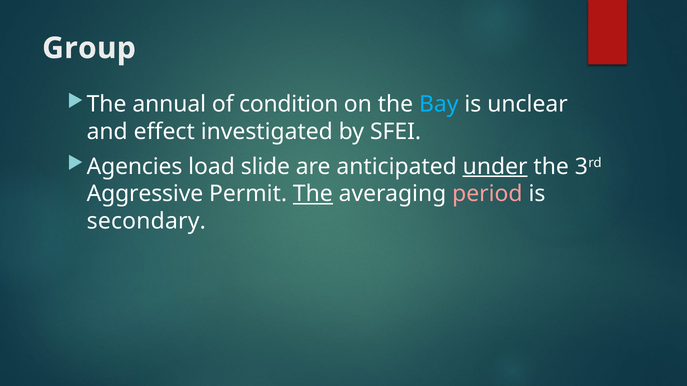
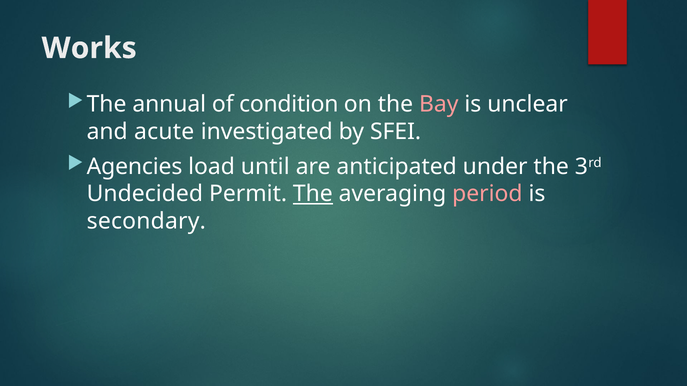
Group: Group -> Works
Bay colour: light blue -> pink
effect: effect -> acute
slide: slide -> until
under underline: present -> none
Aggressive: Aggressive -> Undecided
